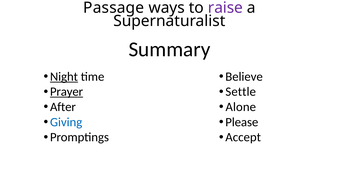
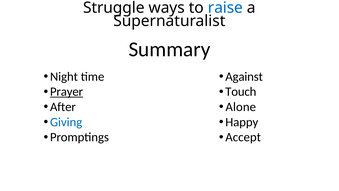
Passage: Passage -> Struggle
raise colour: purple -> blue
Night underline: present -> none
Believe: Believe -> Against
Settle: Settle -> Touch
Please: Please -> Happy
